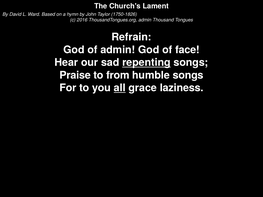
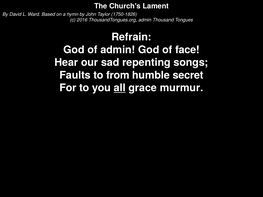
repenting underline: present -> none
Praise: Praise -> Faults
humble songs: songs -> secret
laziness: laziness -> murmur
